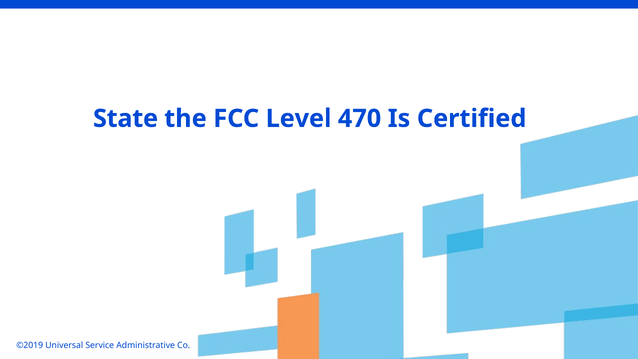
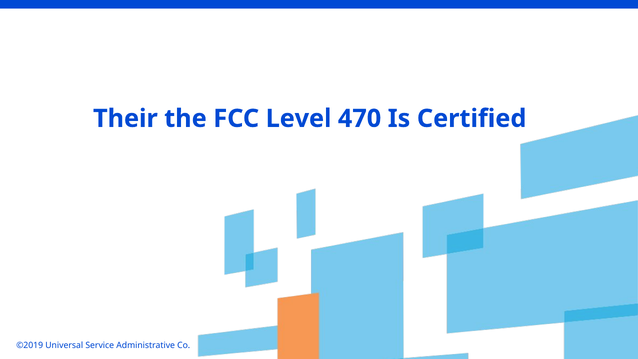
State: State -> Their
